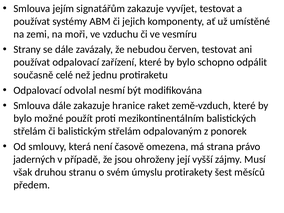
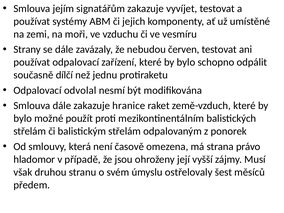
celé: celé -> dílčí
jaderných: jaderných -> hladomor
protirakety: protirakety -> ostřelovaly
